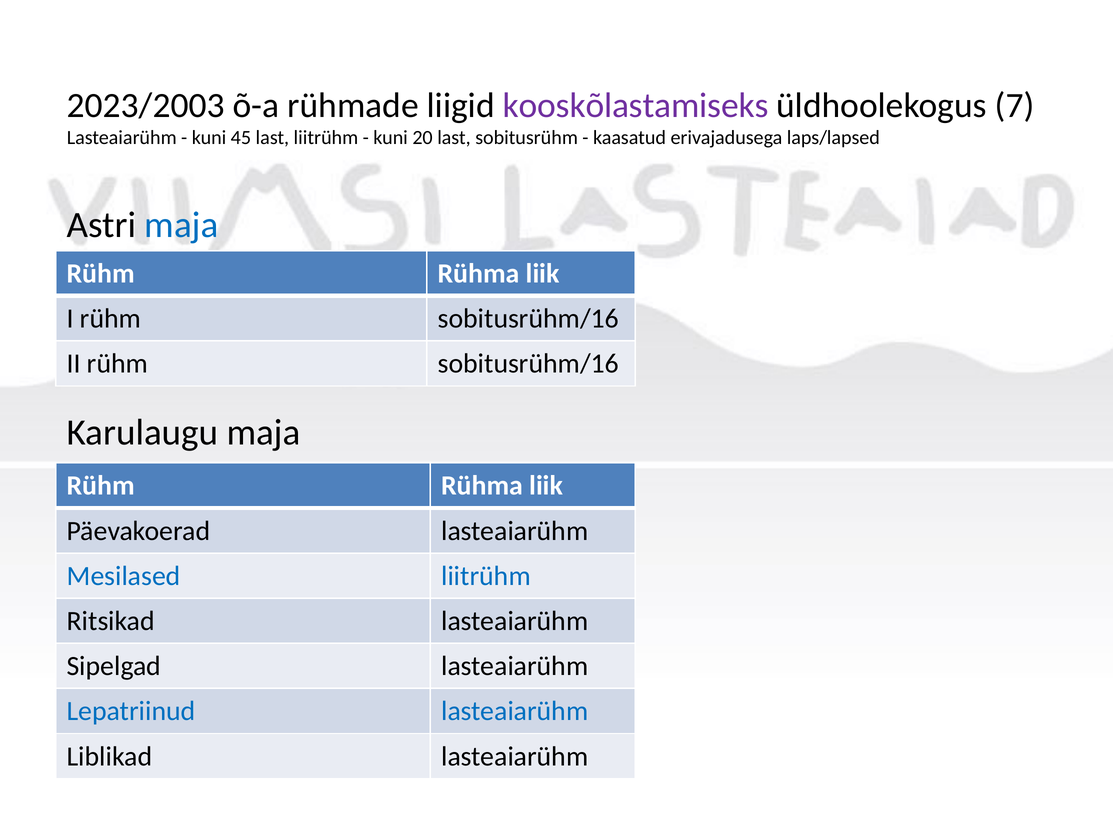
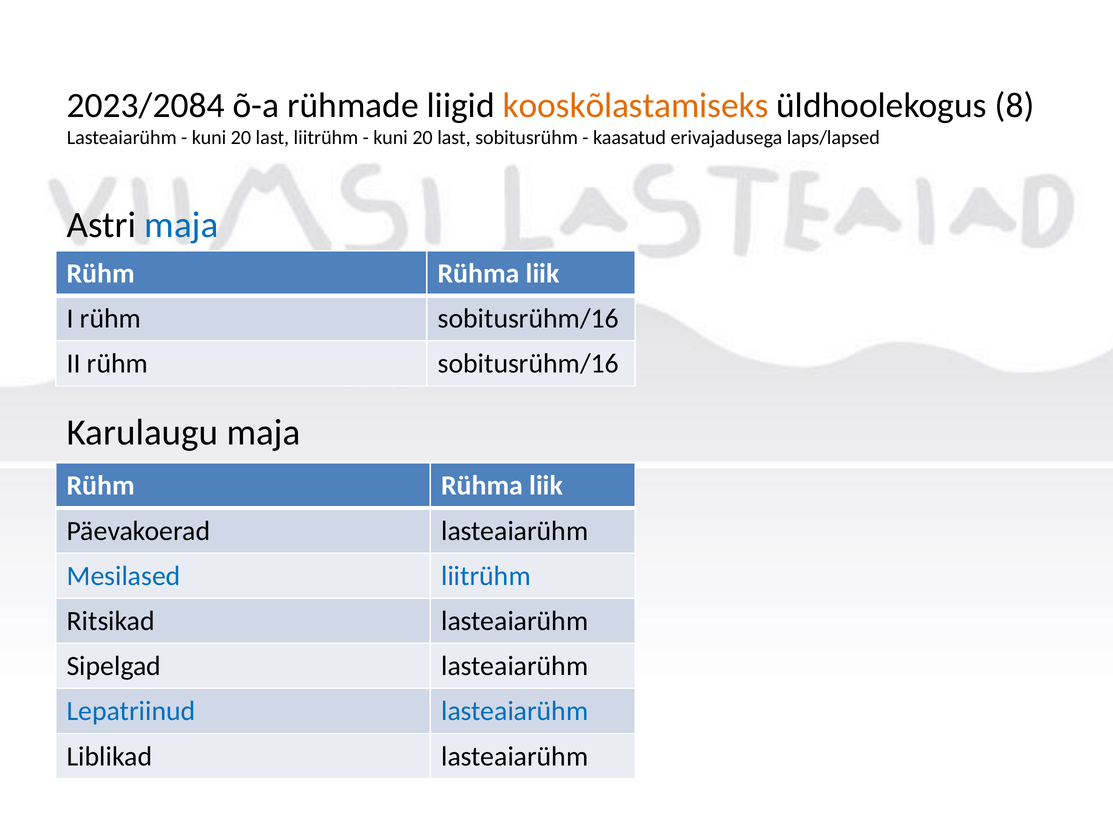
2023/2003: 2023/2003 -> 2023/2084
kooskõlastamiseks colour: purple -> orange
7: 7 -> 8
45 at (241, 138): 45 -> 20
